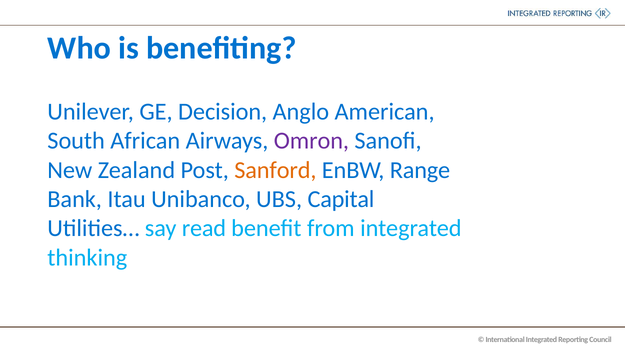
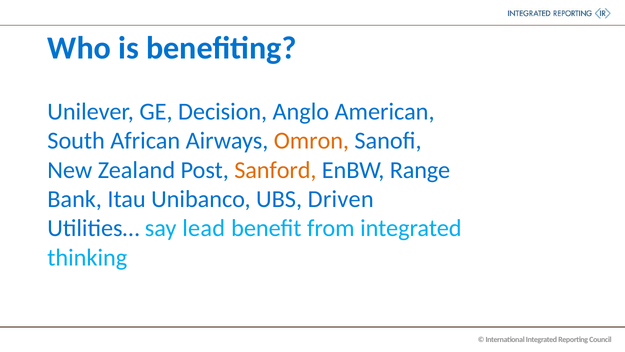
Omron colour: purple -> orange
Capital: Capital -> Driven
read: read -> lead
